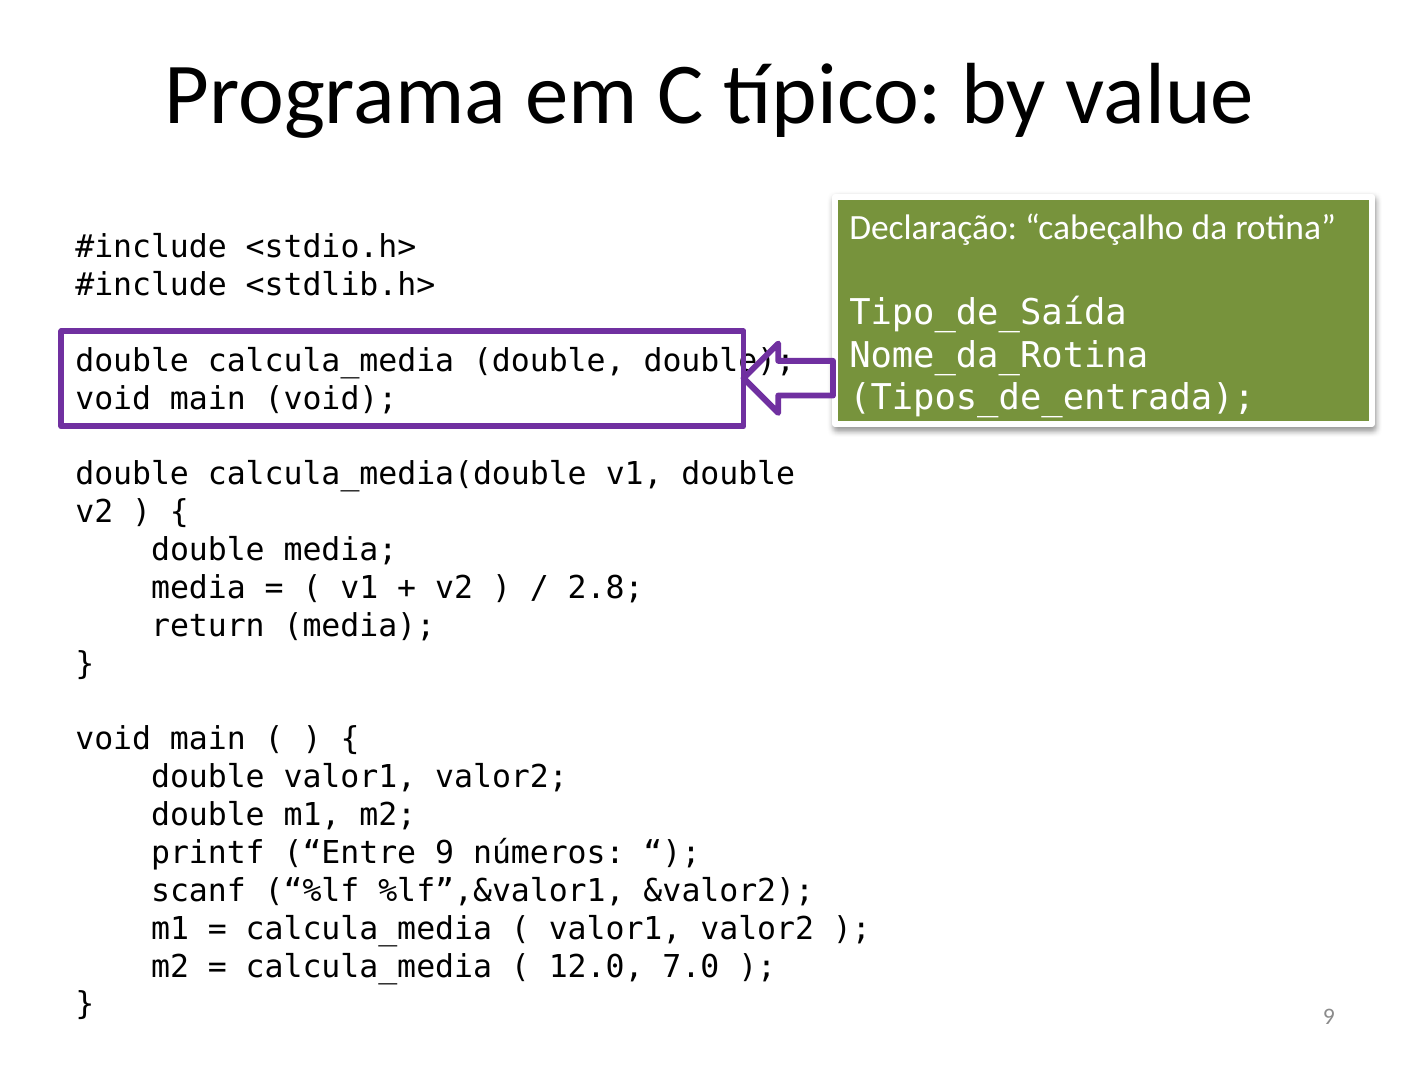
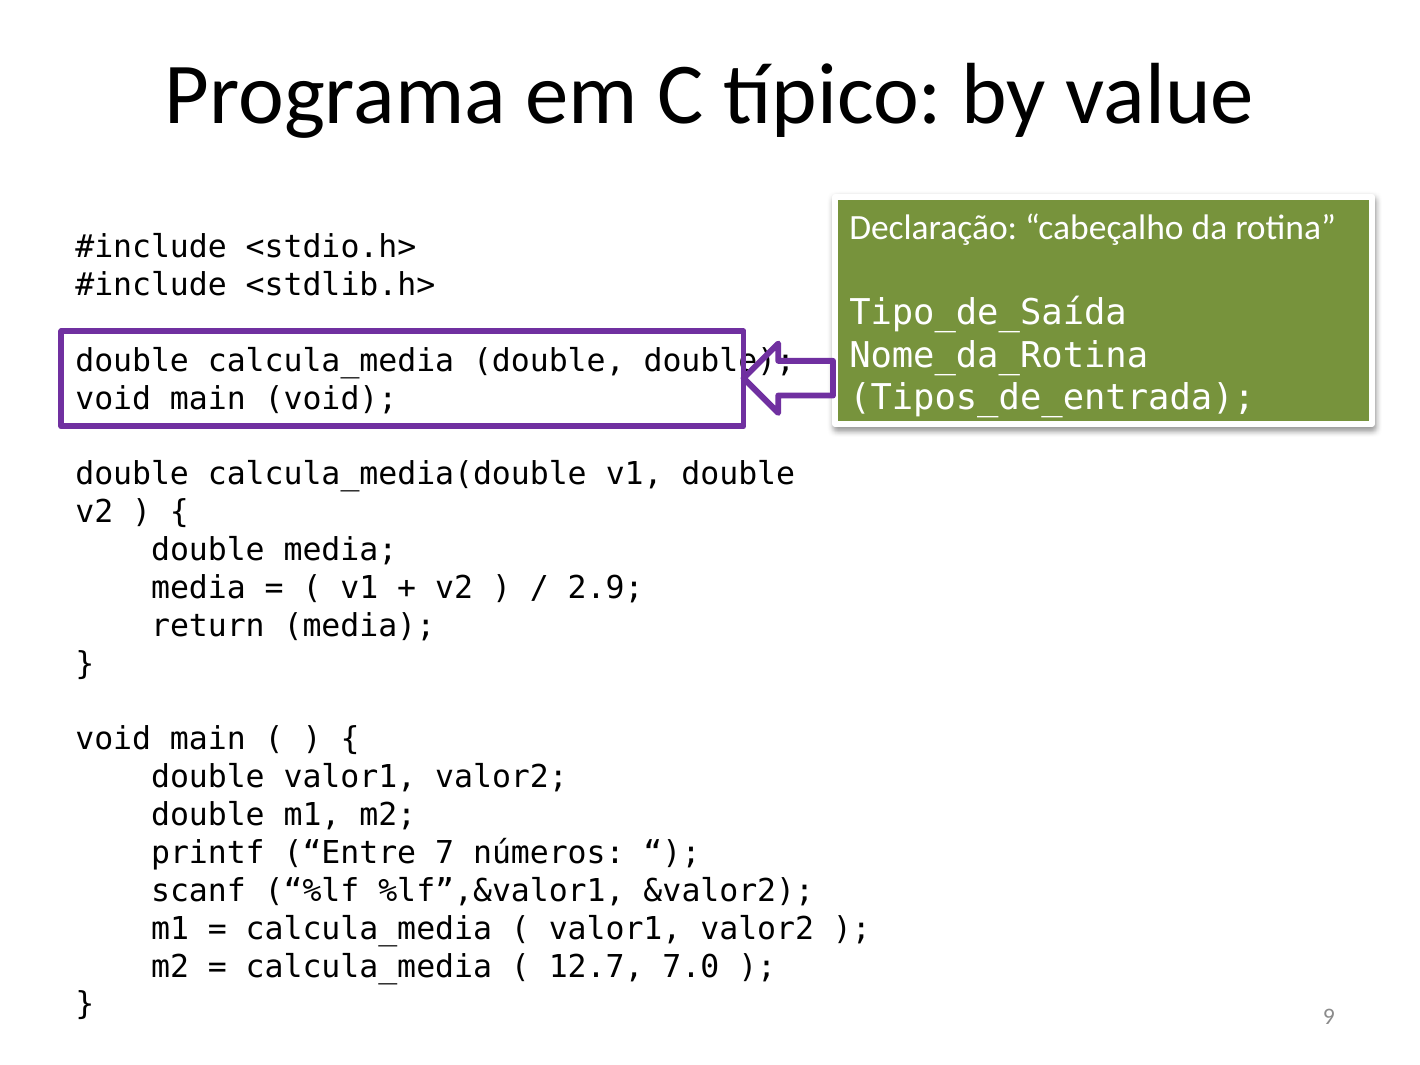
2.8: 2.8 -> 2.9
Entre 9: 9 -> 7
12.0: 12.0 -> 12.7
